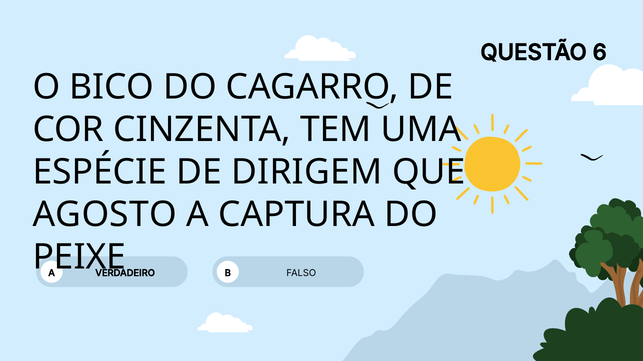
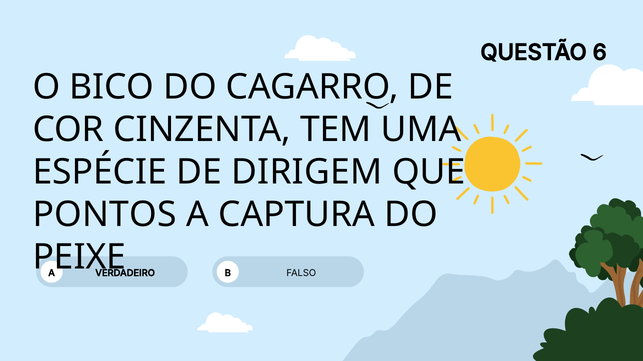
AGOSTO: AGOSTO -> PONTOS
